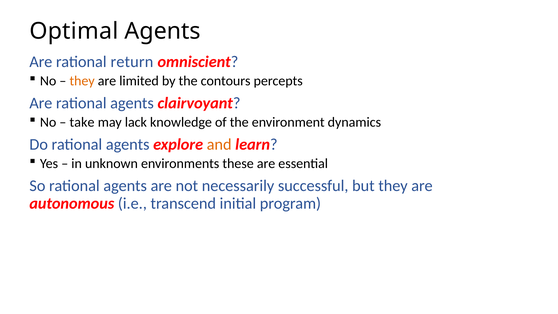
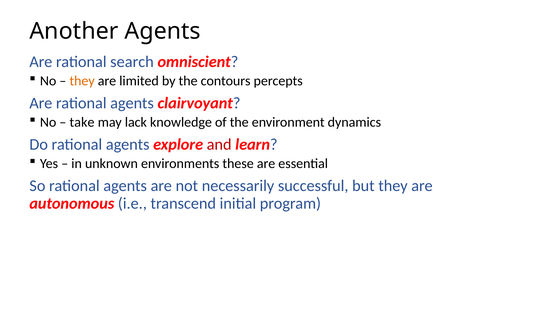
Optimal: Optimal -> Another
return: return -> search
and colour: orange -> red
